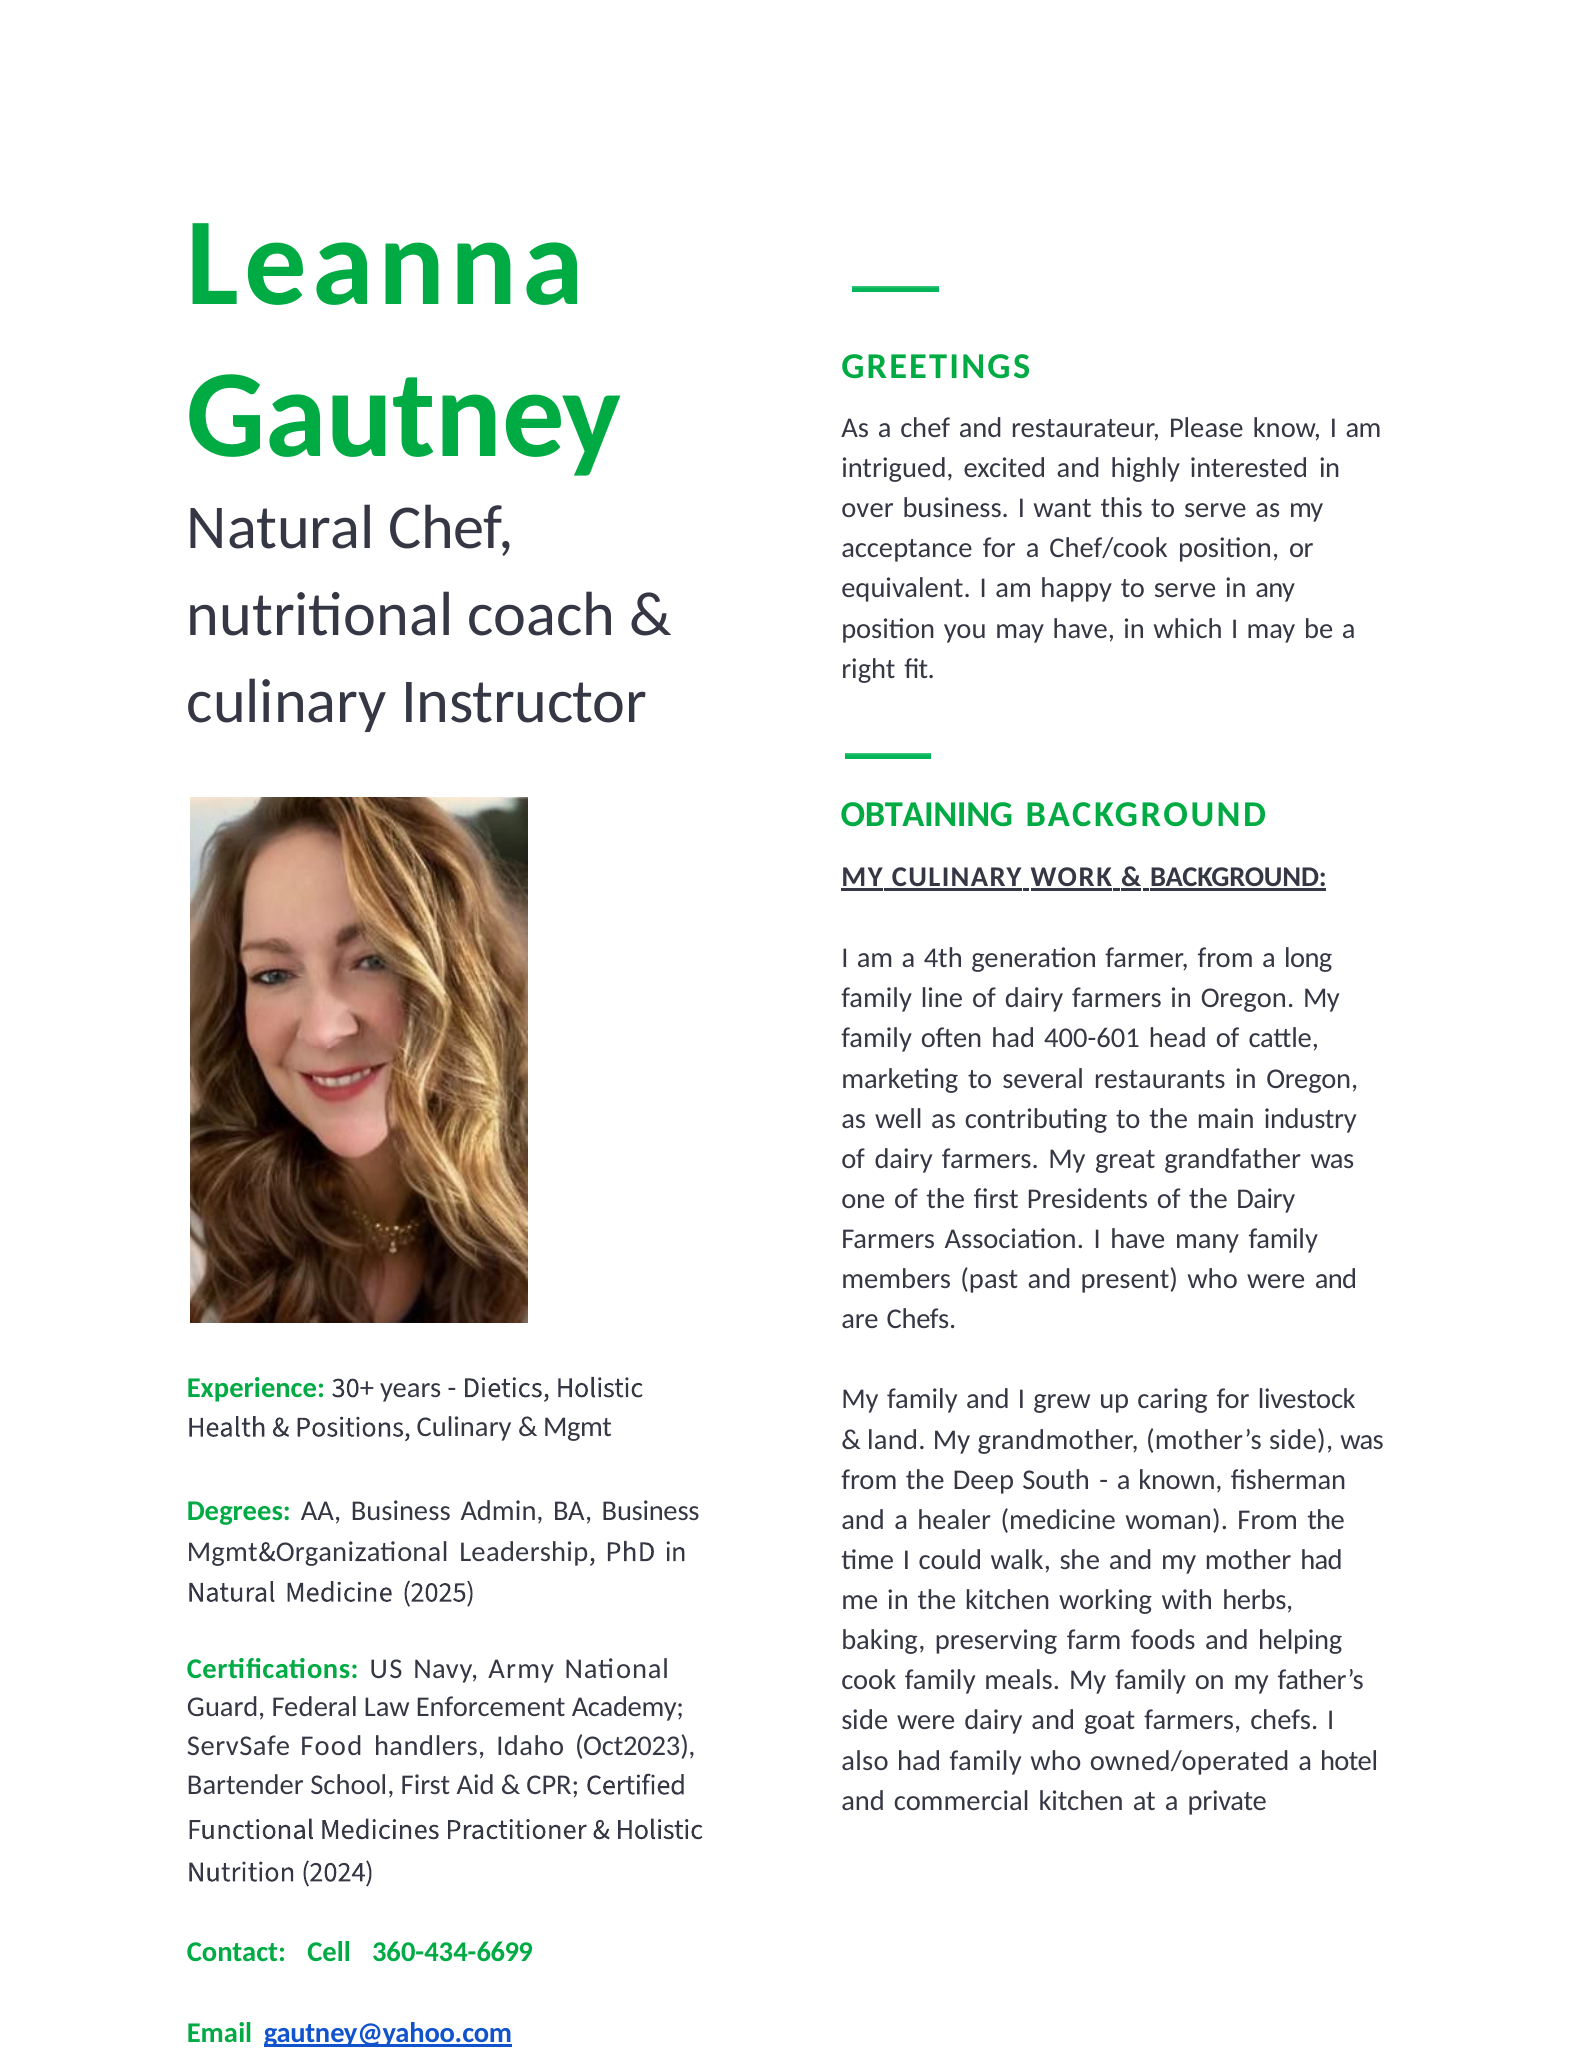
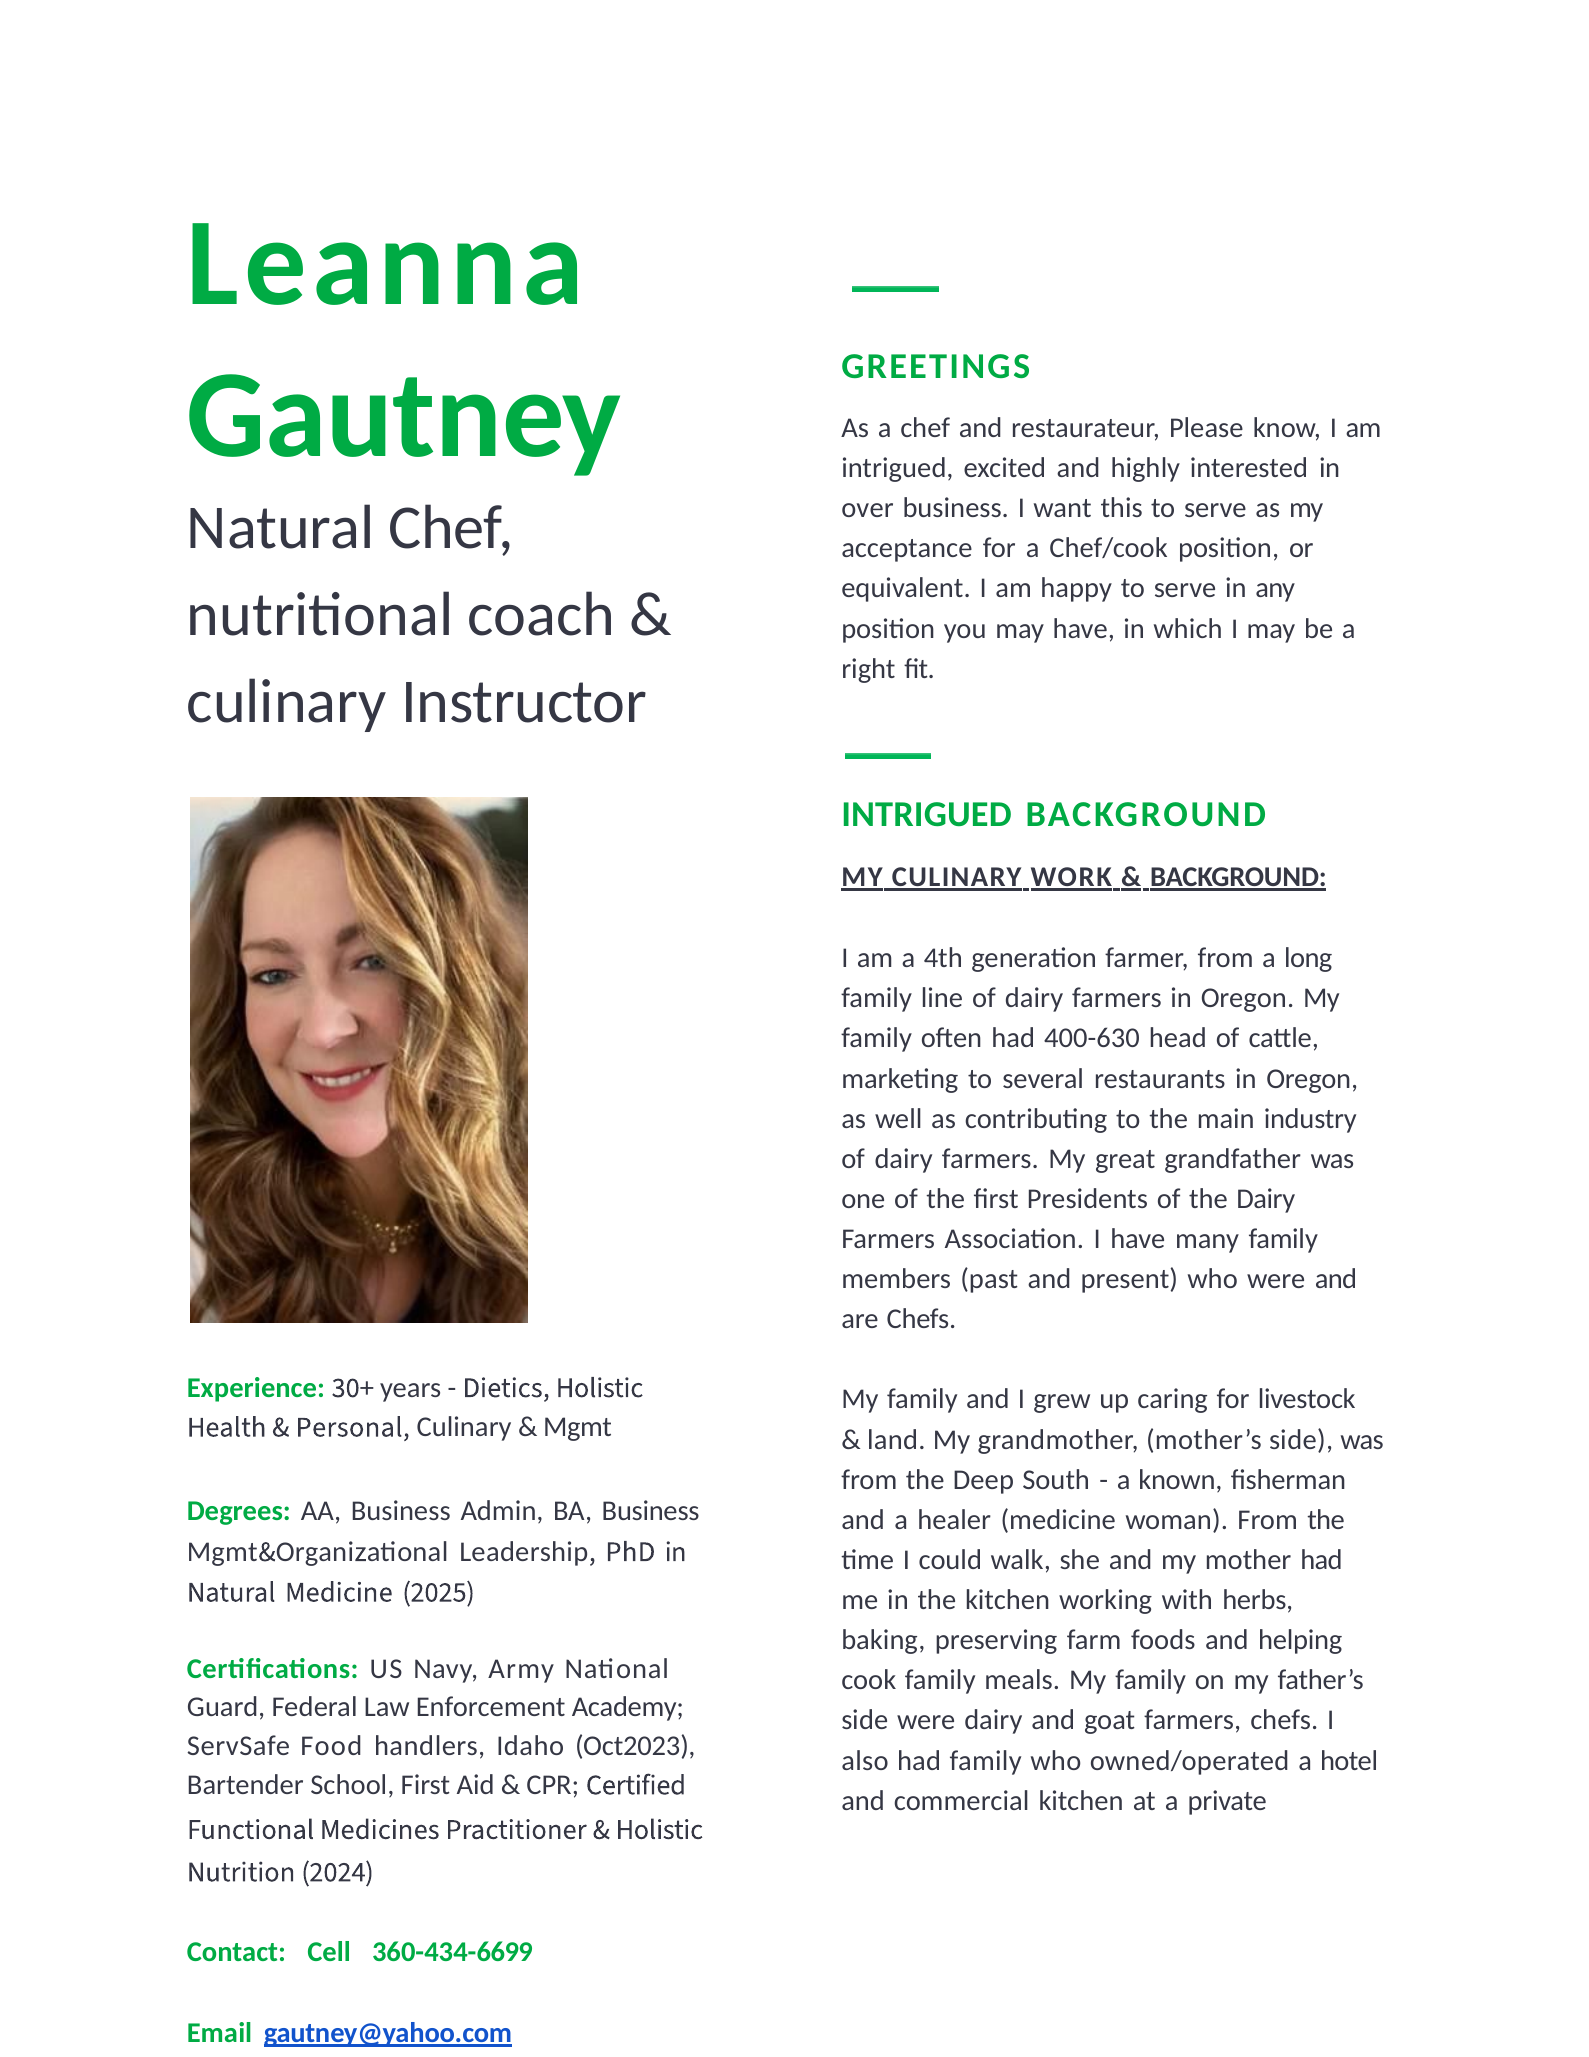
OBTAINING at (927, 815): OBTAINING -> INTRIGUED
400-601: 400-601 -> 400-630
Positions: Positions -> Personal
